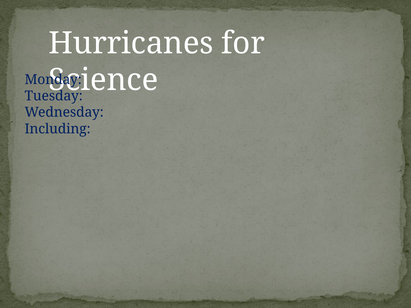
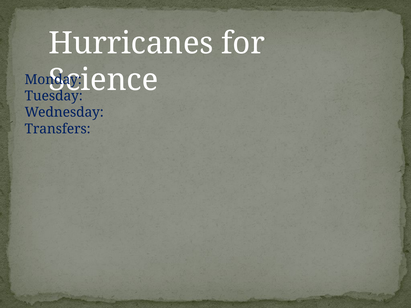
Including: Including -> Transfers
